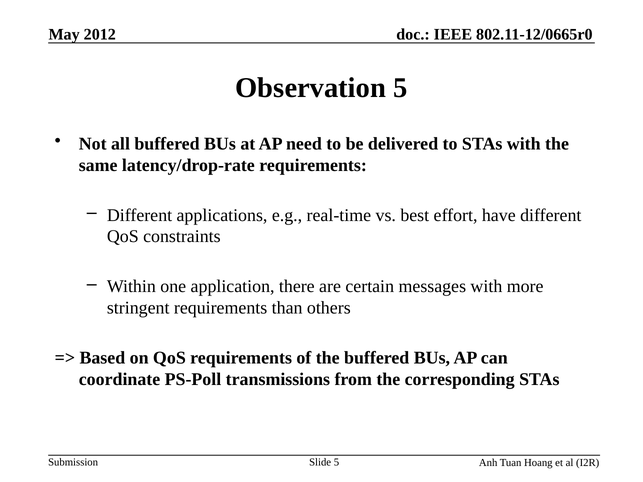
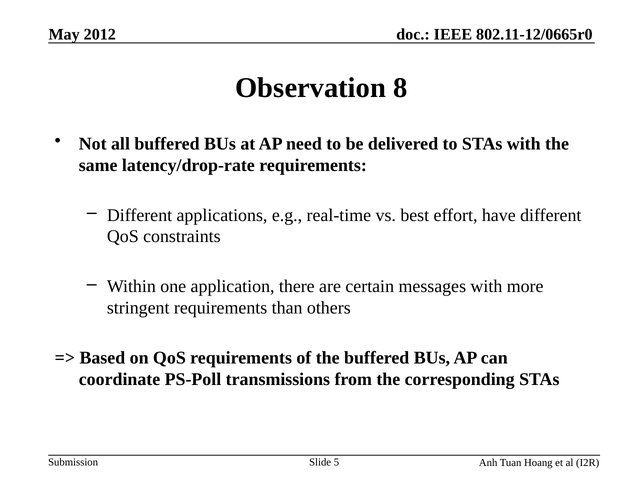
Observation 5: 5 -> 8
